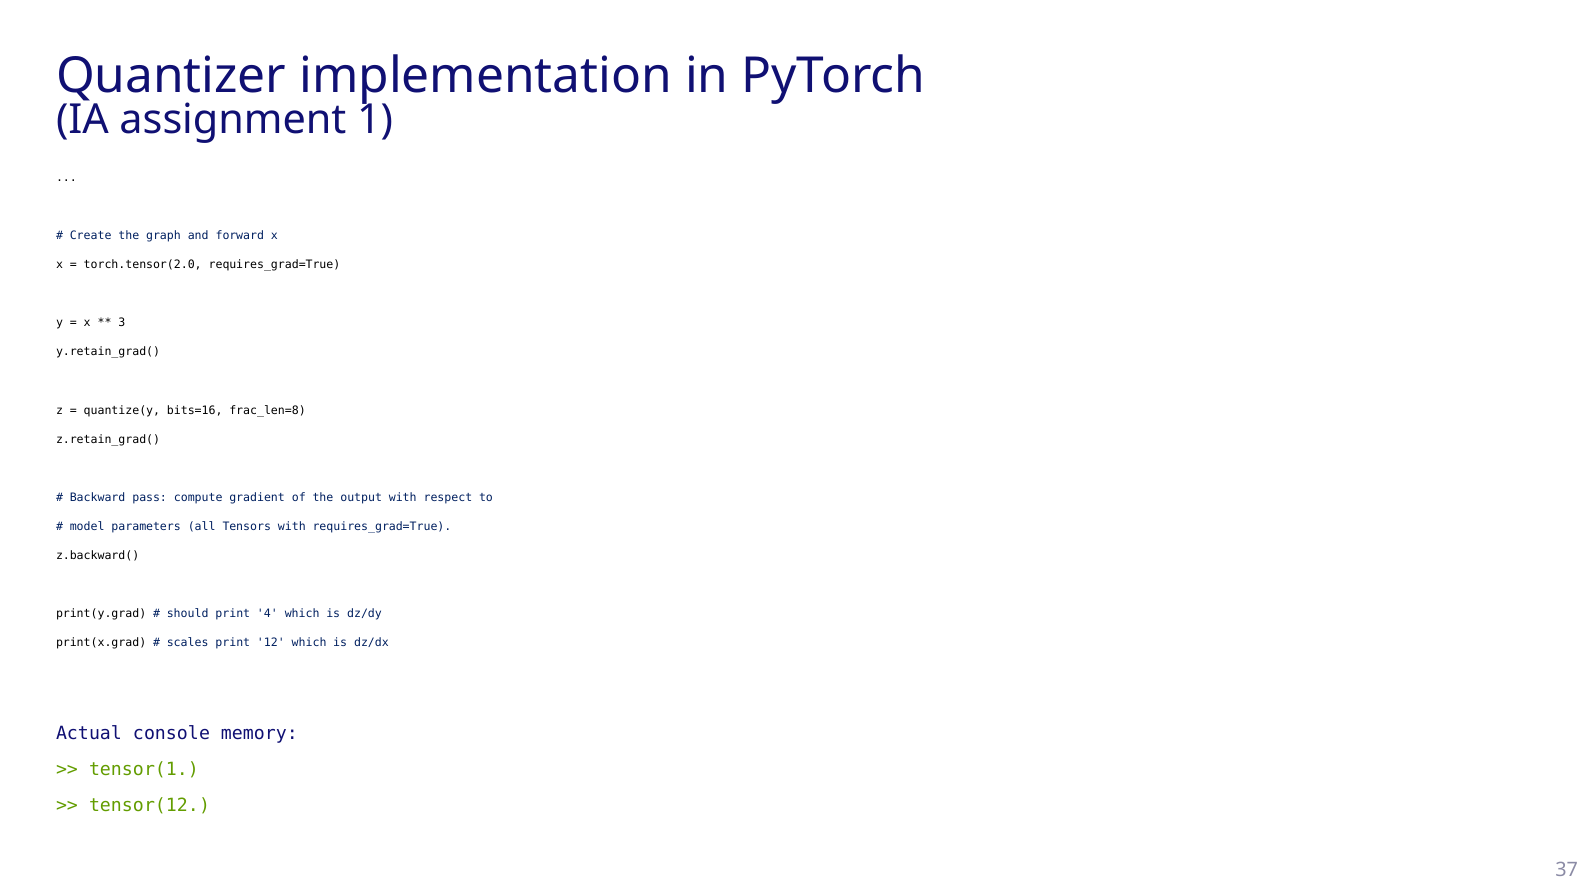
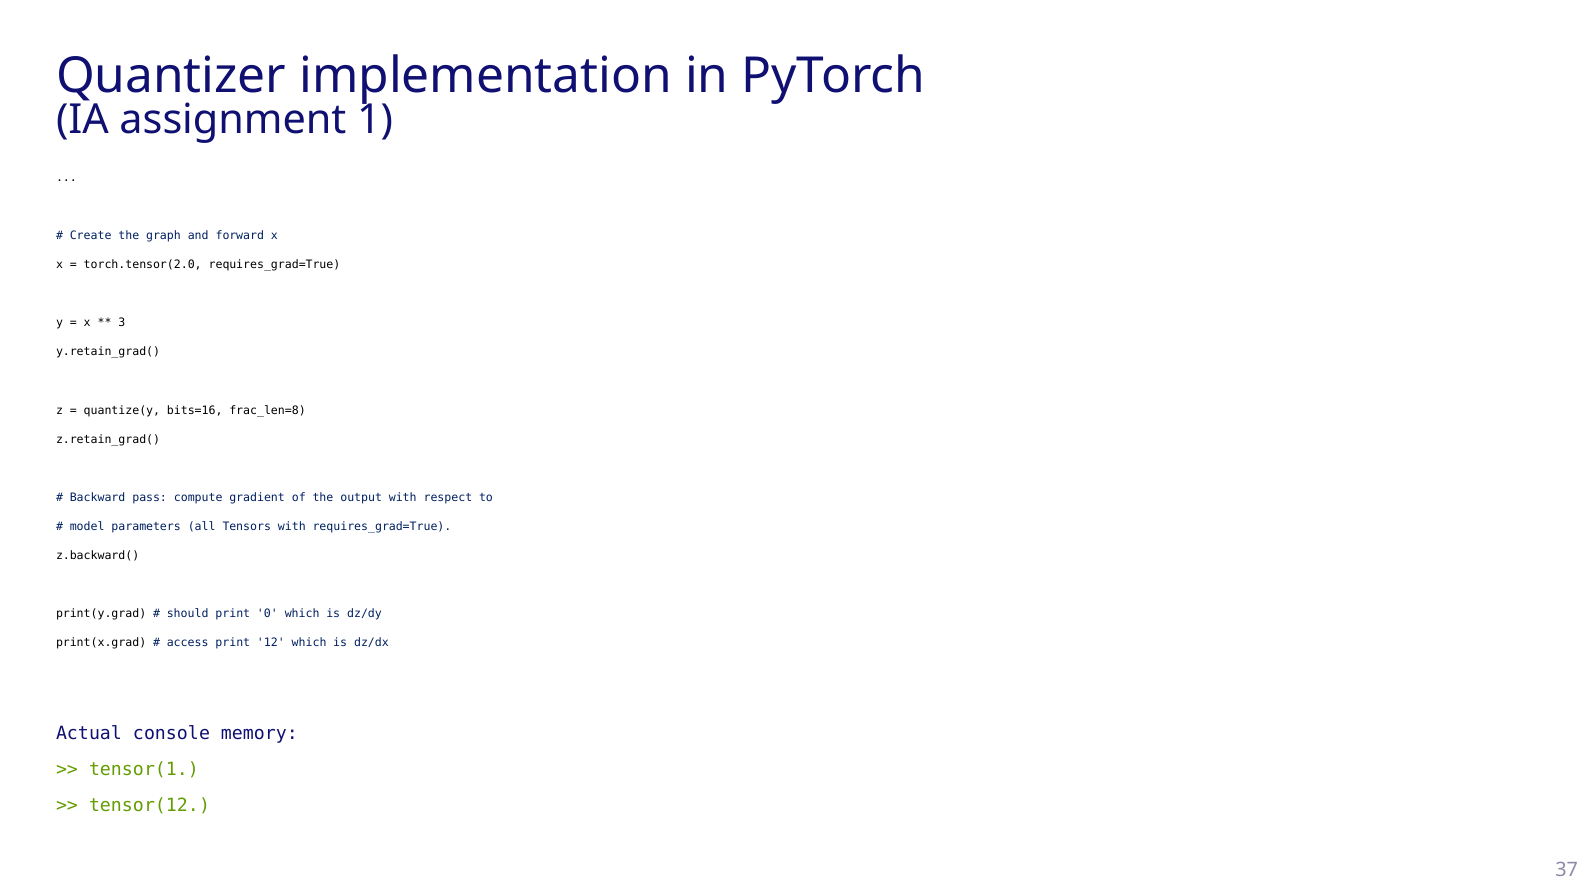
4: 4 -> 0
scales: scales -> access
